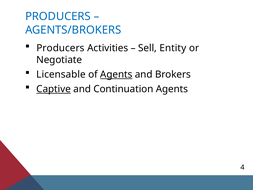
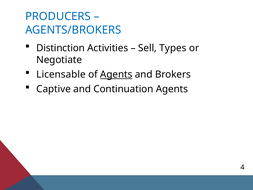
Producers at (61, 48): Producers -> Distinction
Entity: Entity -> Types
Captive underline: present -> none
